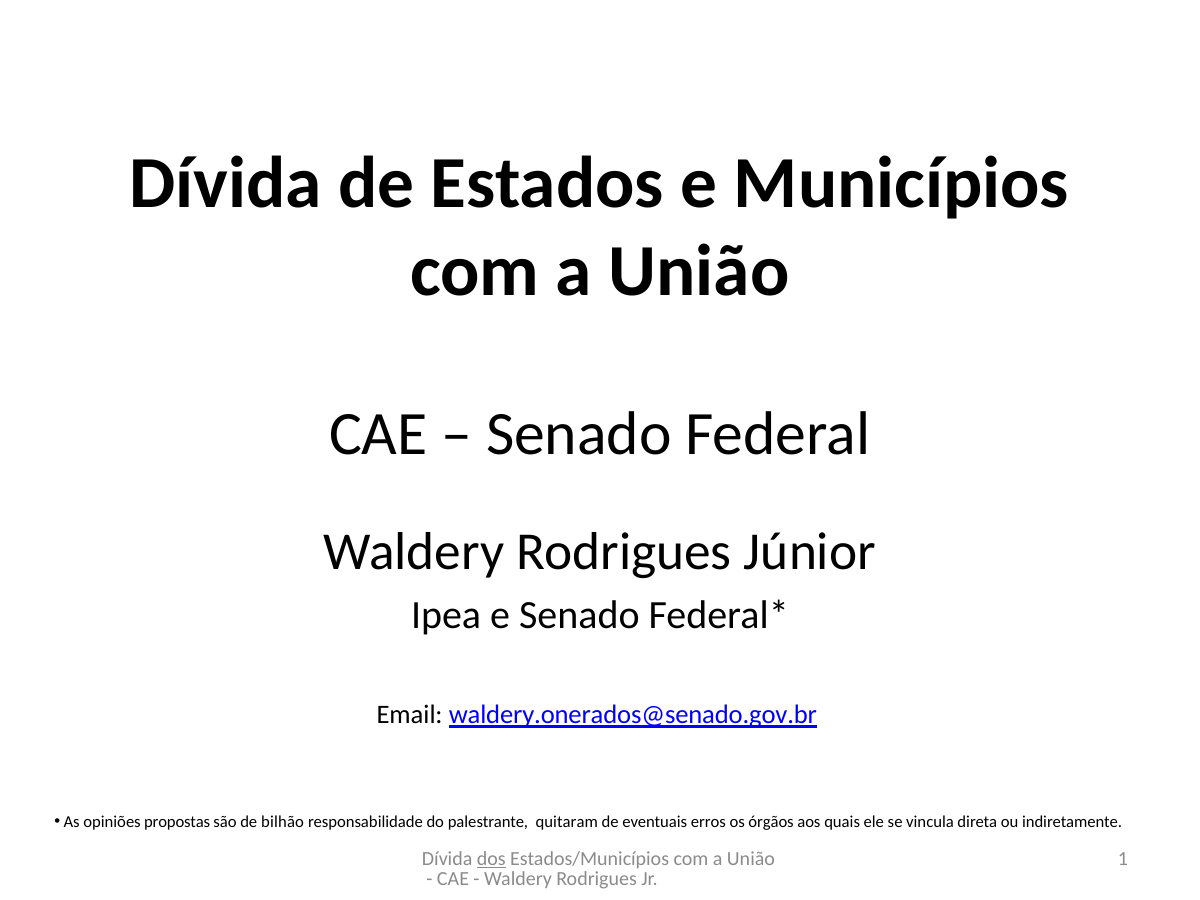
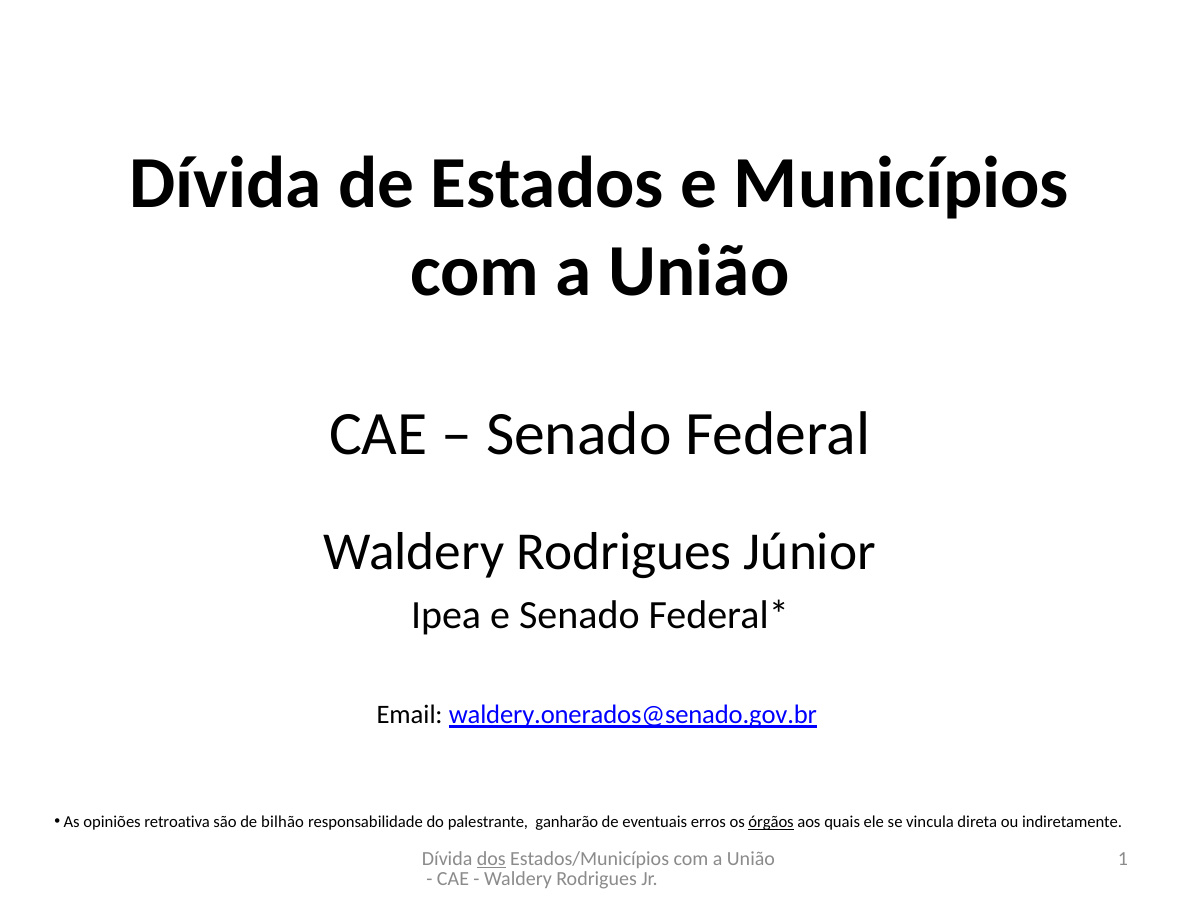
propostas: propostas -> retroativa
quitaram: quitaram -> ganharão
órgãos underline: none -> present
